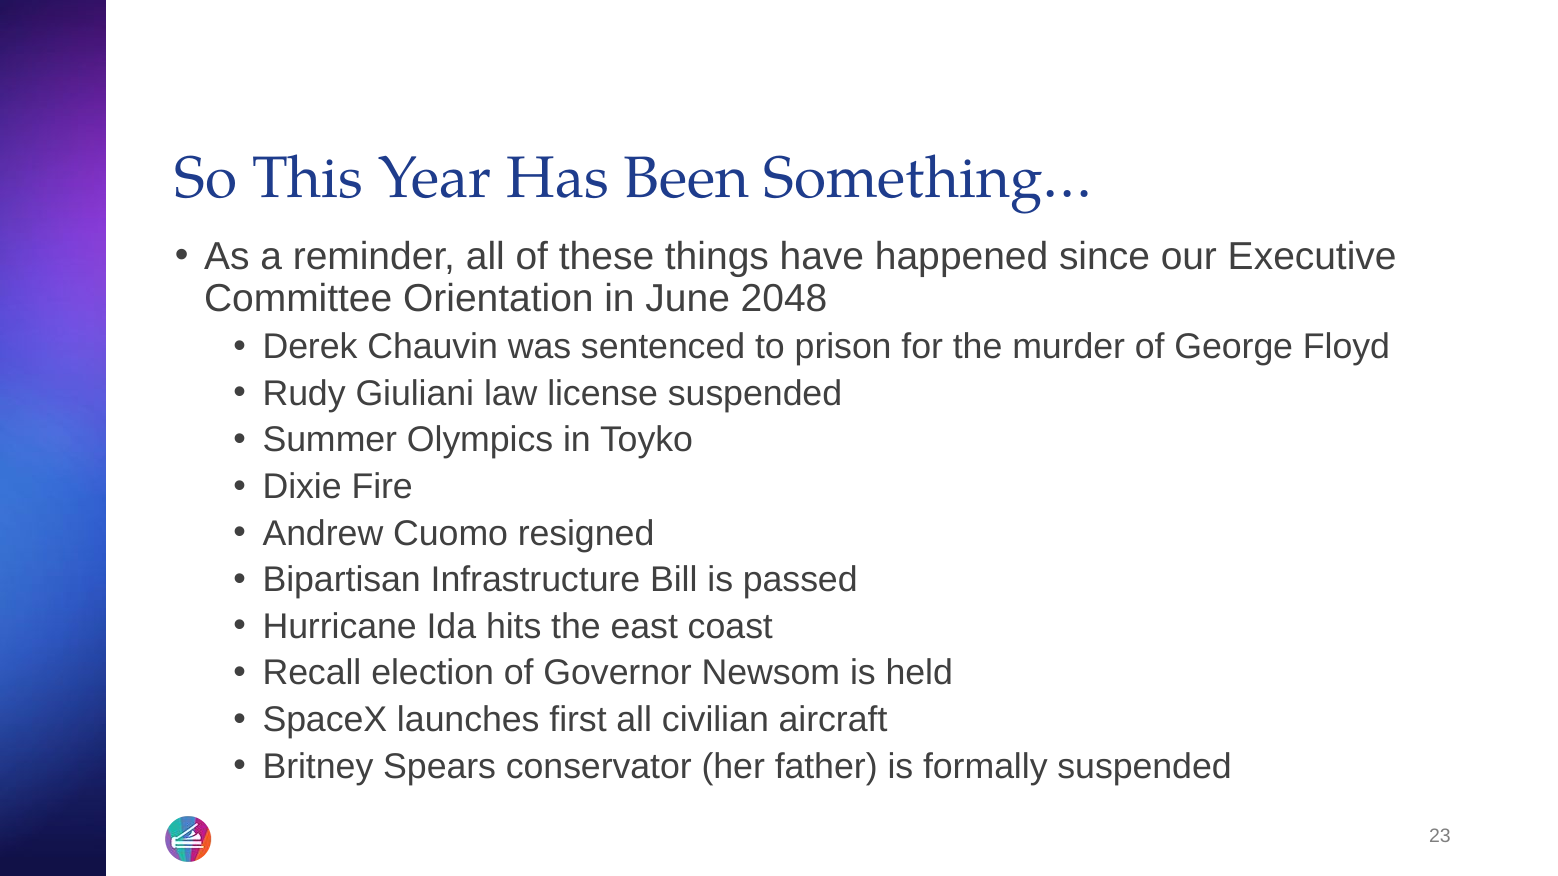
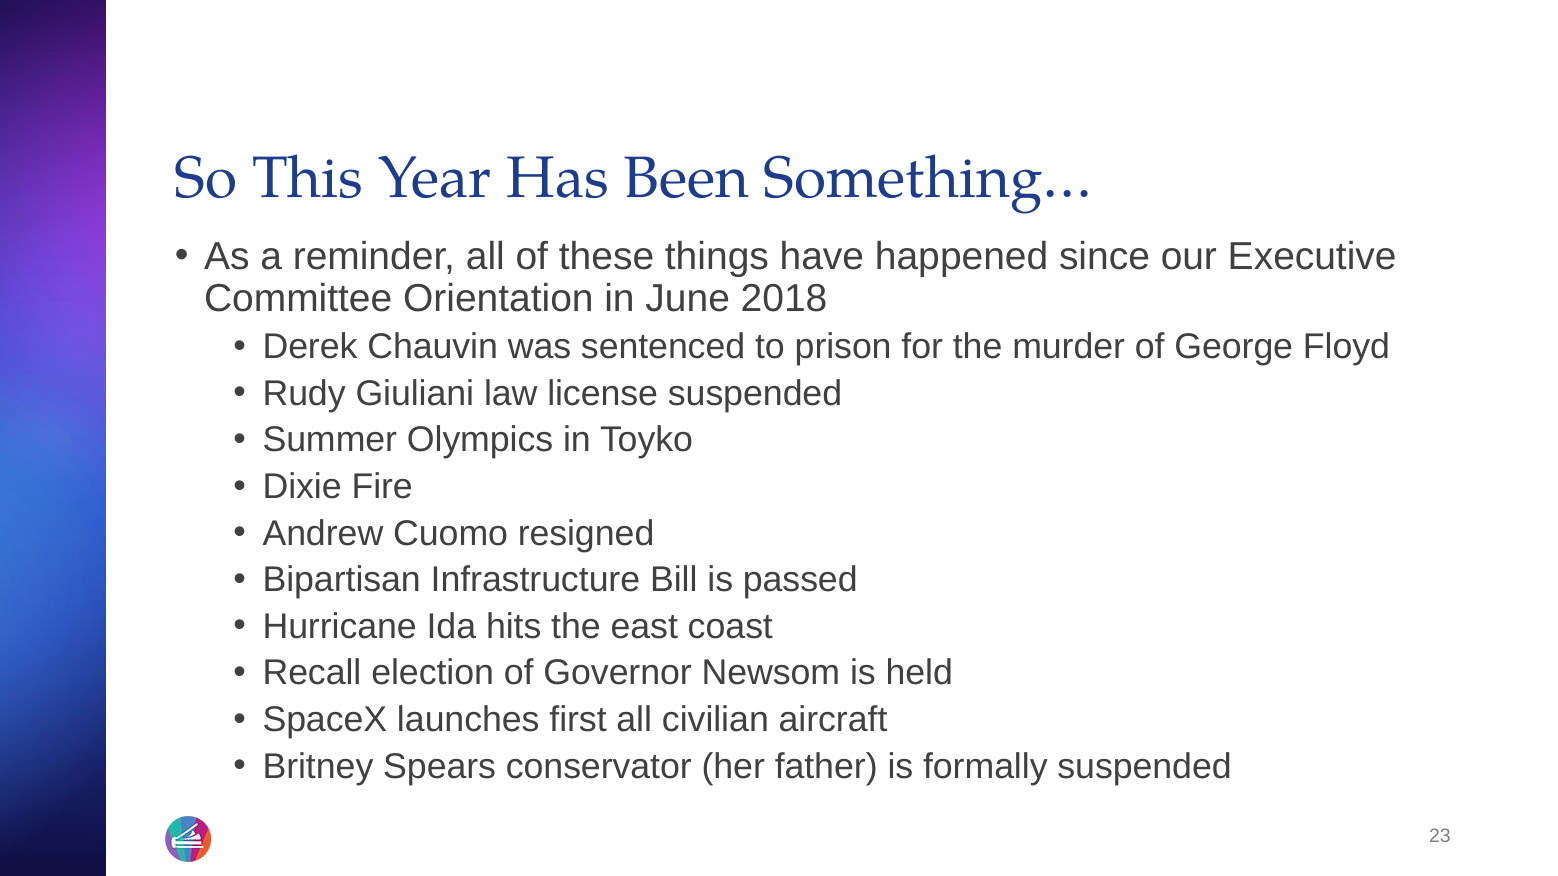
2048: 2048 -> 2018
